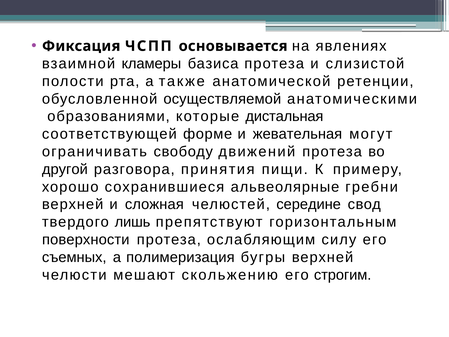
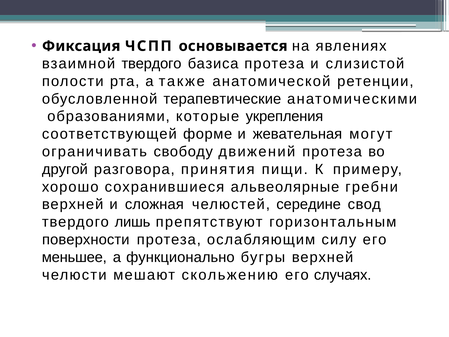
взаимной кламеры: кламеры -> твердого
осуществляемой: осуществляемой -> терапевтические
дистальная: дистальная -> укрепления
съемных: съемных -> меньшее
полимеризация: полимеризация -> функционально
строгим: строгим -> случаях
